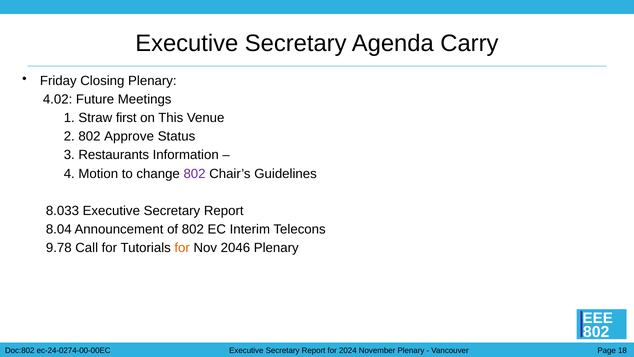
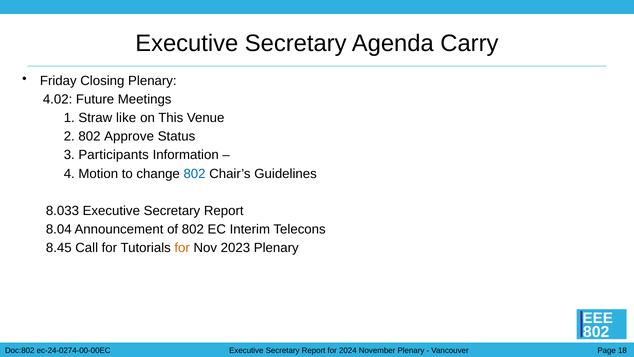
first: first -> like
Restaurants: Restaurants -> Participants
802 at (195, 173) colour: purple -> blue
9.78: 9.78 -> 8.45
2046: 2046 -> 2023
